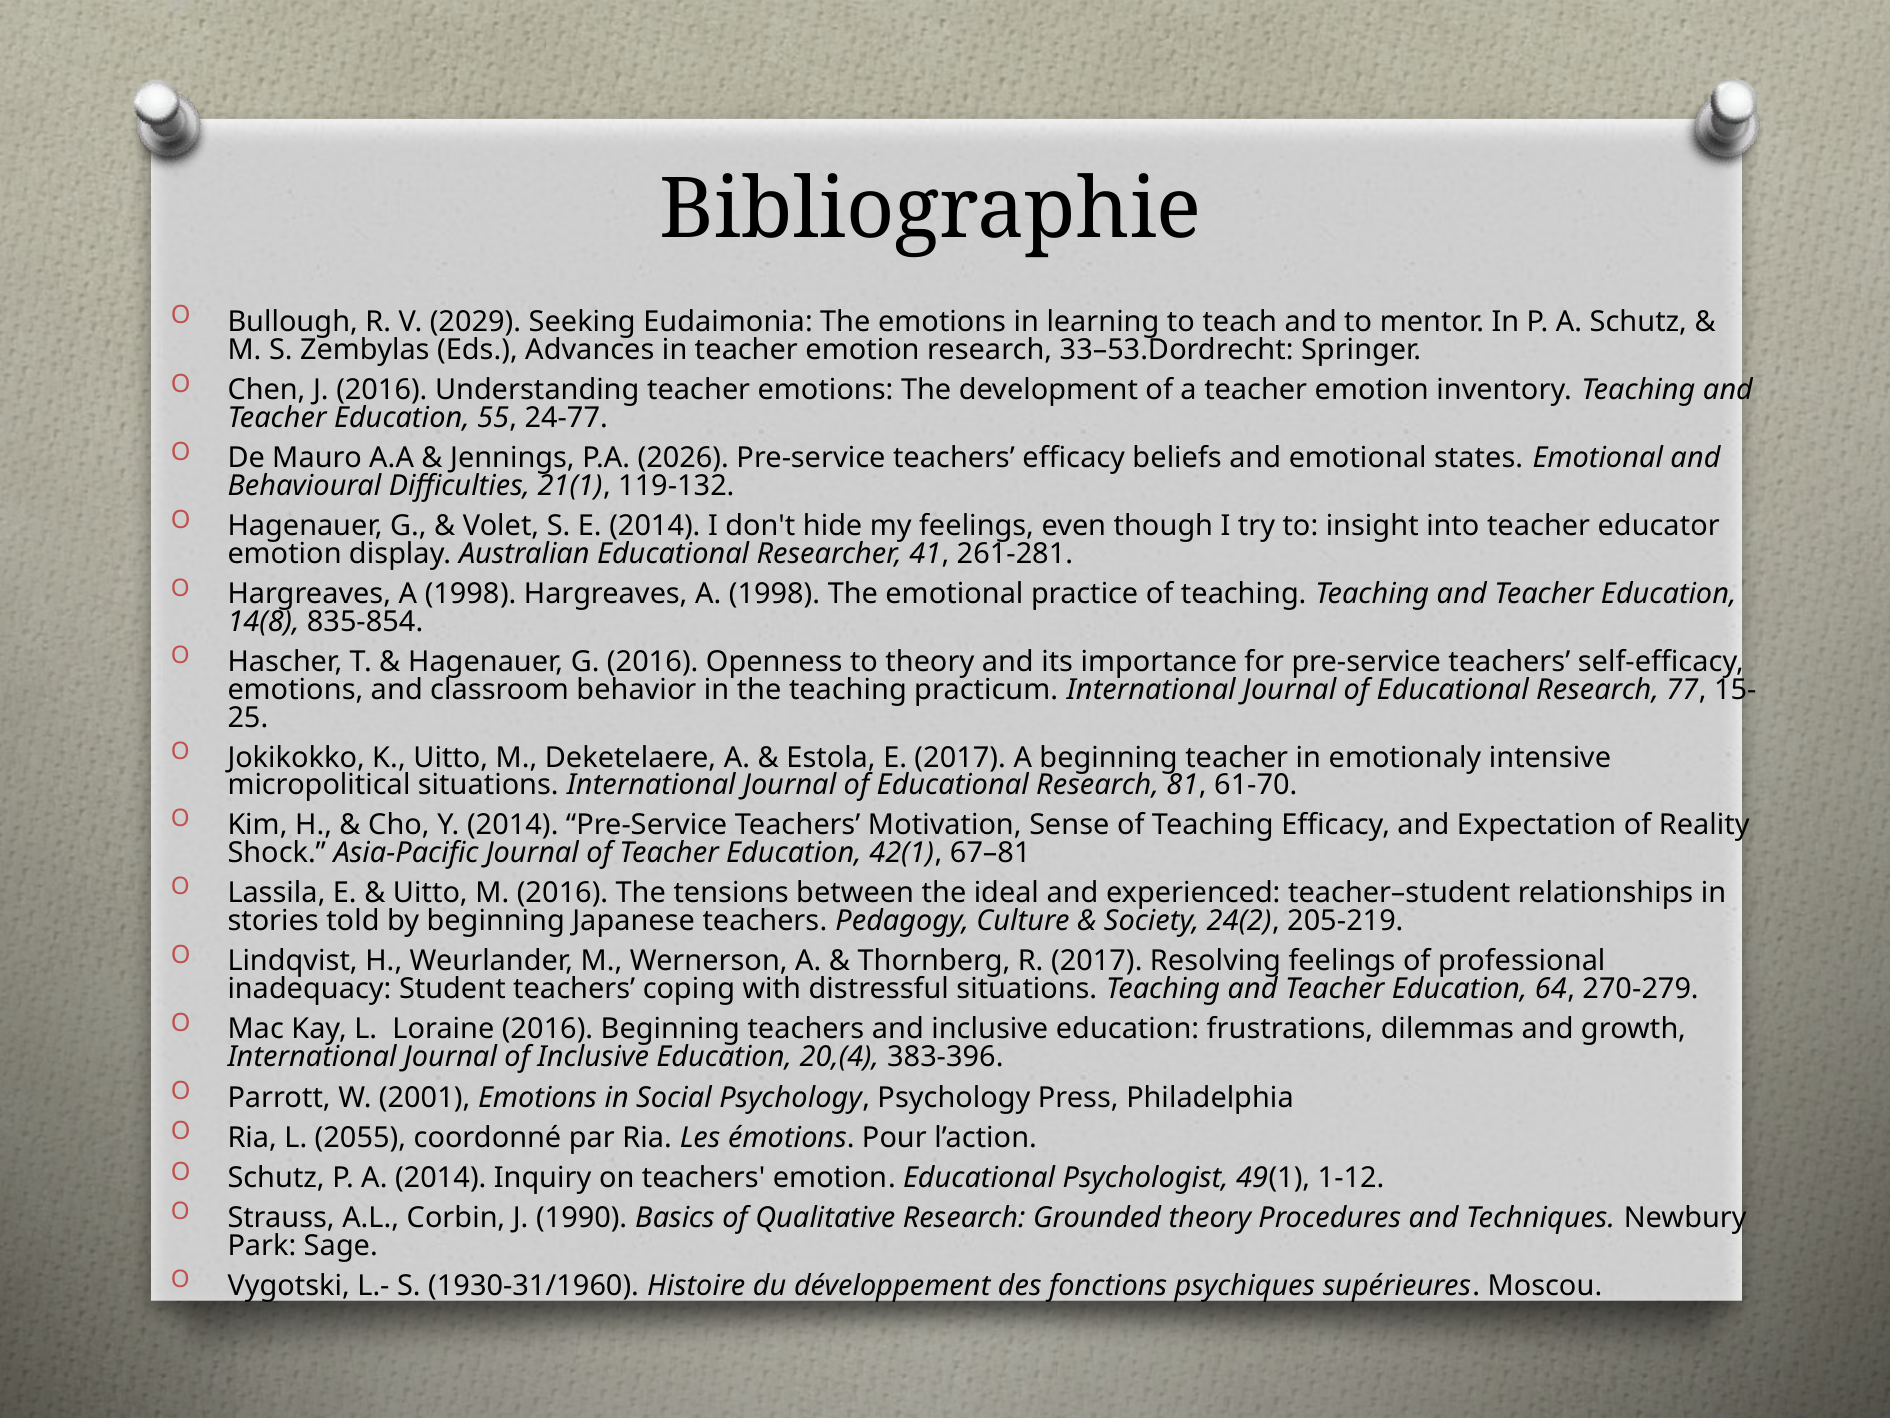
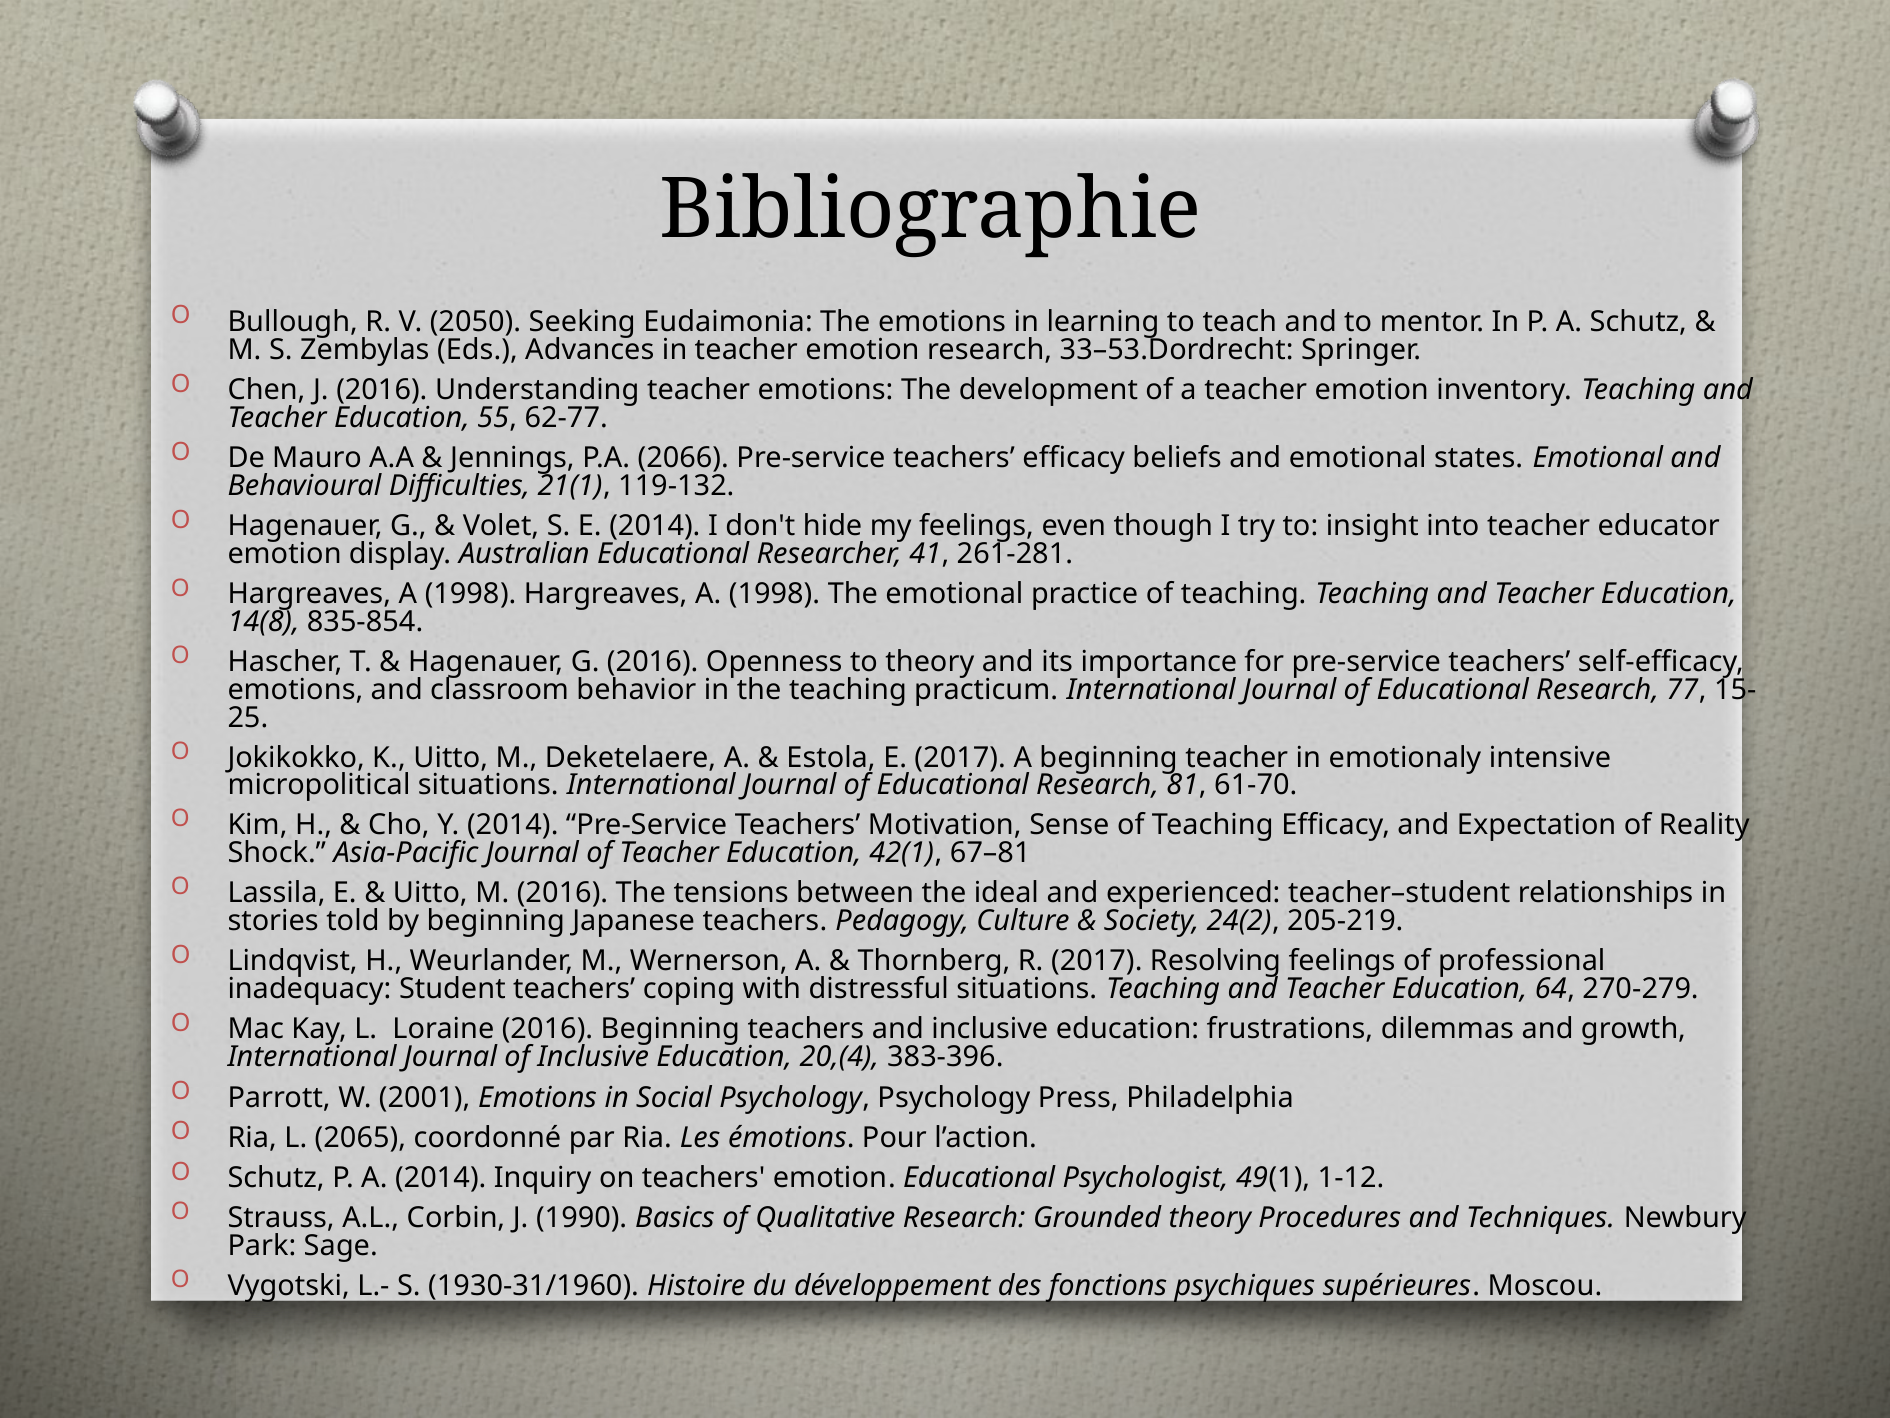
2029: 2029 -> 2050
24-77: 24-77 -> 62-77
2026: 2026 -> 2066
2055: 2055 -> 2065
